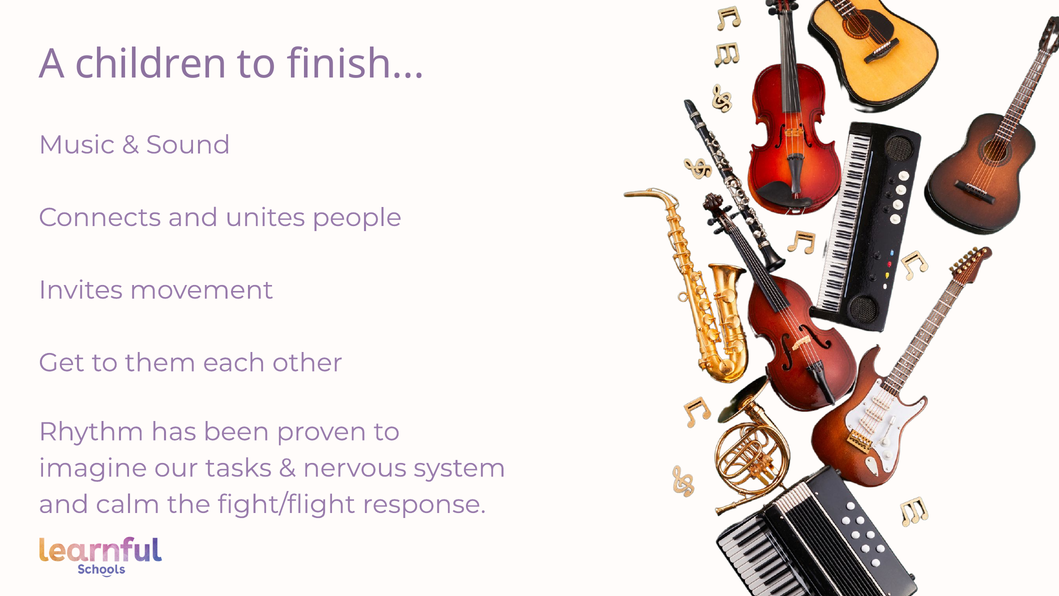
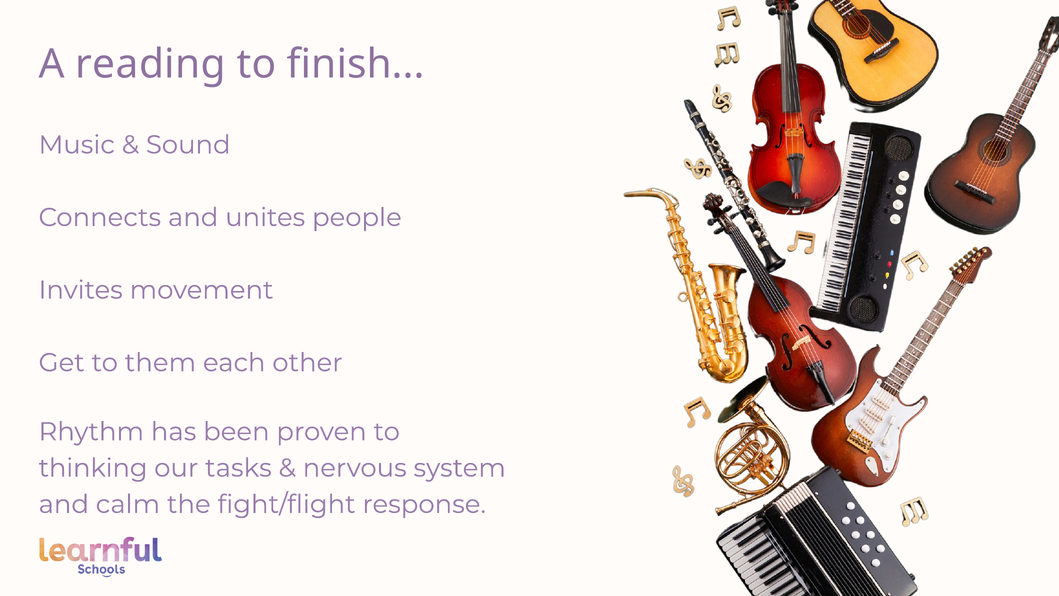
children: children -> reading
imagine: imagine -> thinking
